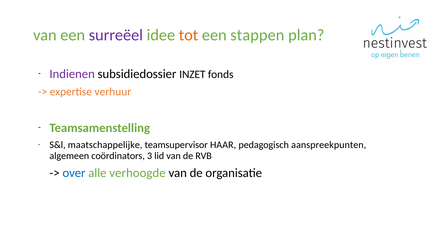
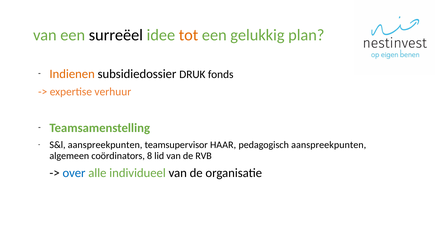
surreëel colour: purple -> black
stappen: stappen -> gelukkig
Indienen colour: purple -> orange
INZET: INZET -> DRUK
S&l maatschappelijke: maatschappelijke -> aanspreekpunten
3: 3 -> 8
verhoogde: verhoogde -> individueel
